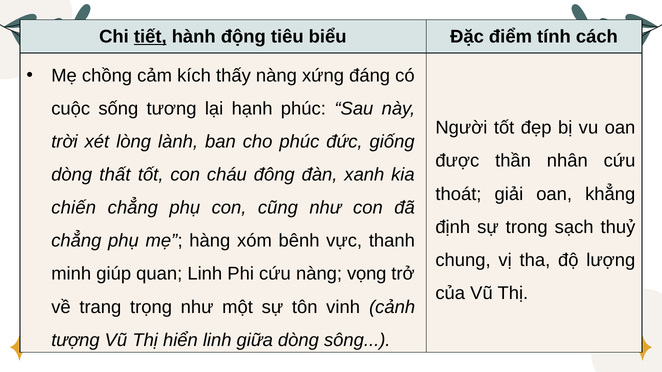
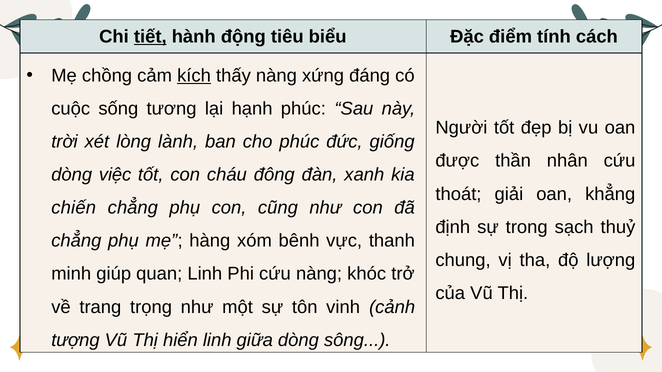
kích underline: none -> present
thất: thất -> việc
vọng: vọng -> khóc
